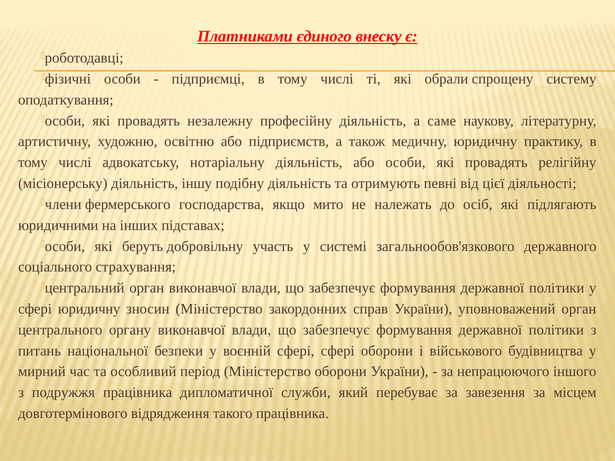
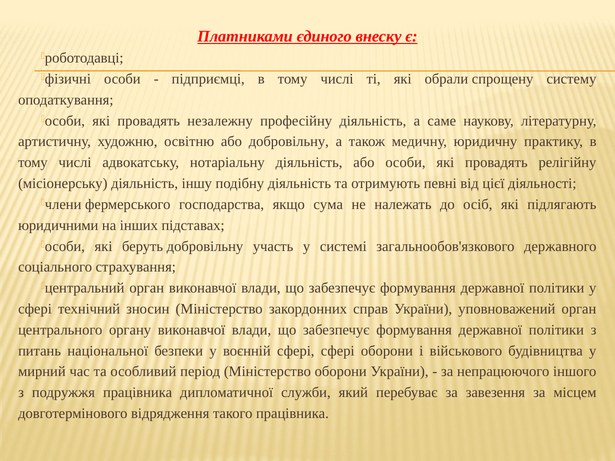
або підприємств: підприємств -> добровільну
мито: мито -> сума
сфері юридичну: юридичну -> технічний
